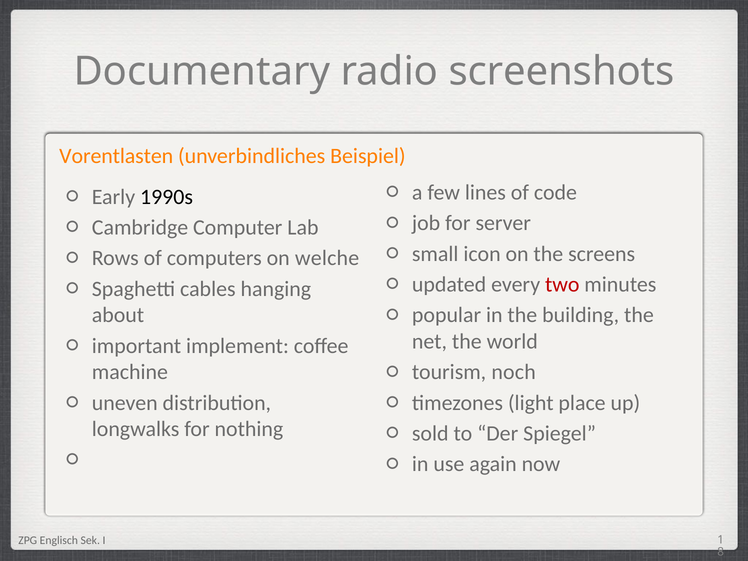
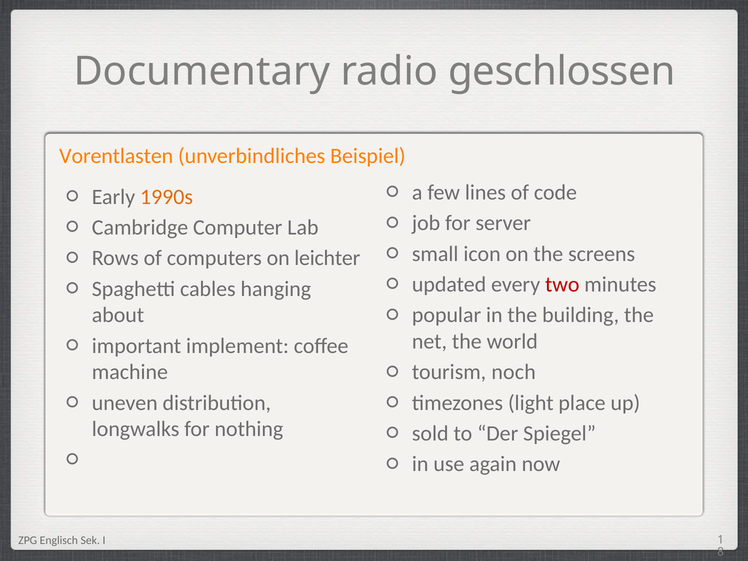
screenshots: screenshots -> geschlossen
1990s colour: black -> orange
welche: welche -> leichter
